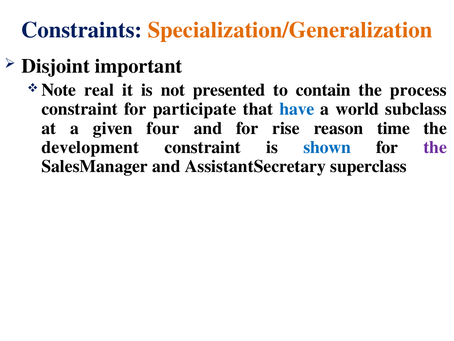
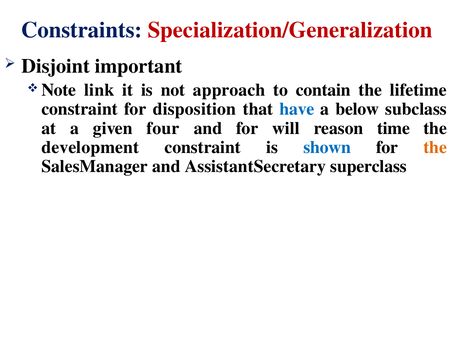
Specialization/Generalization colour: orange -> red
real: real -> link
presented: presented -> approach
process: process -> lifetime
participate: participate -> disposition
world: world -> below
rise: rise -> will
the at (435, 147) colour: purple -> orange
